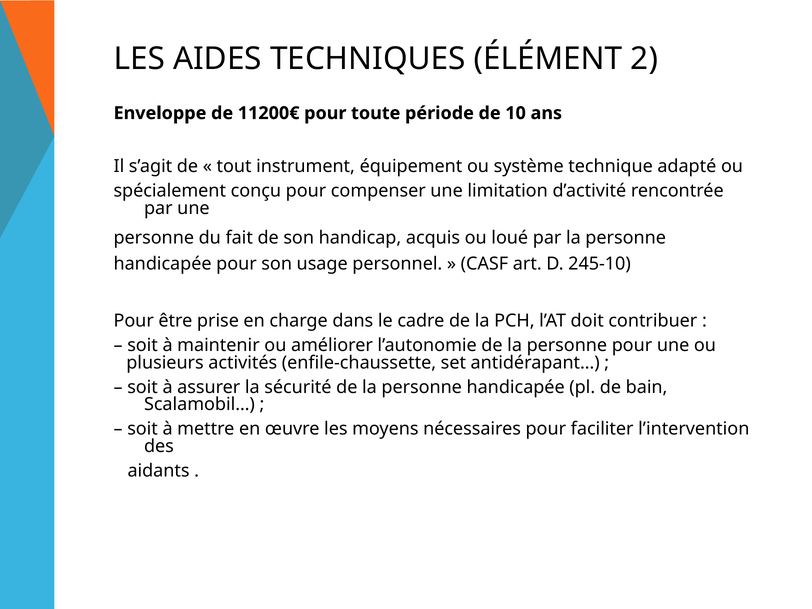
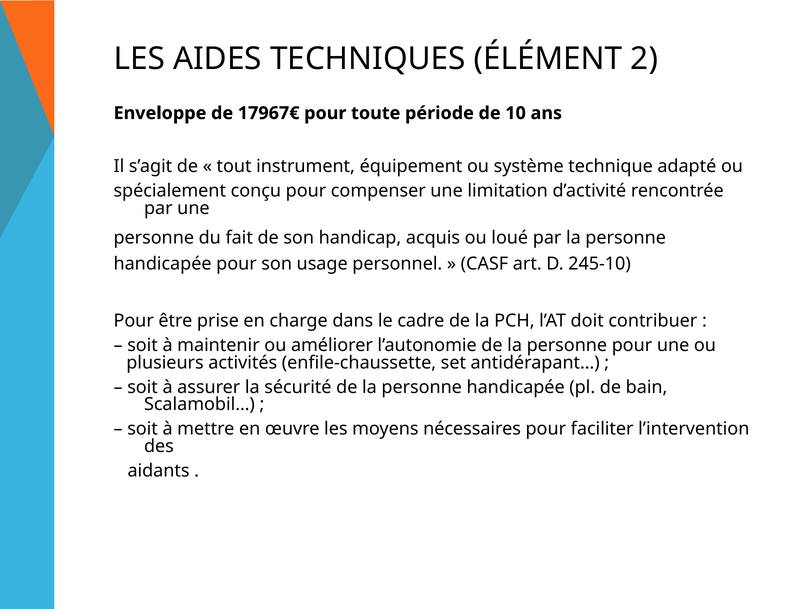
11200€: 11200€ -> 17967€
